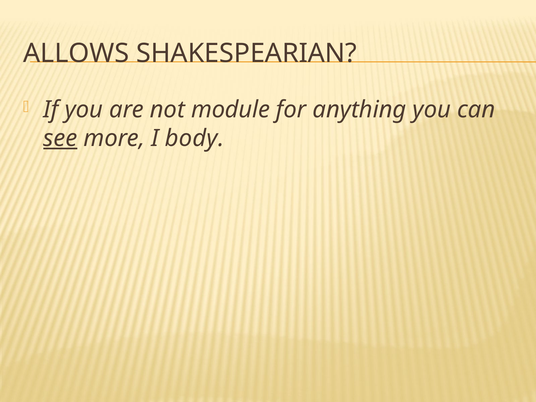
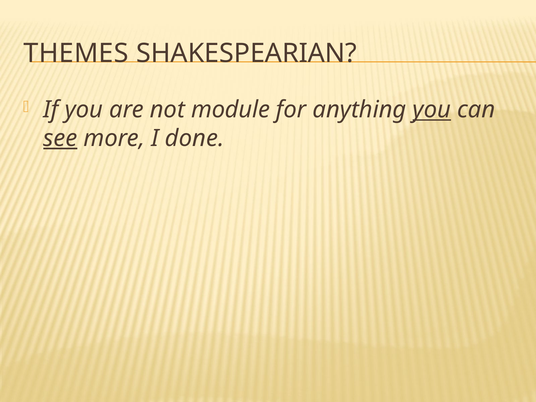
ALLOWS: ALLOWS -> THEMES
you at (432, 110) underline: none -> present
body: body -> done
